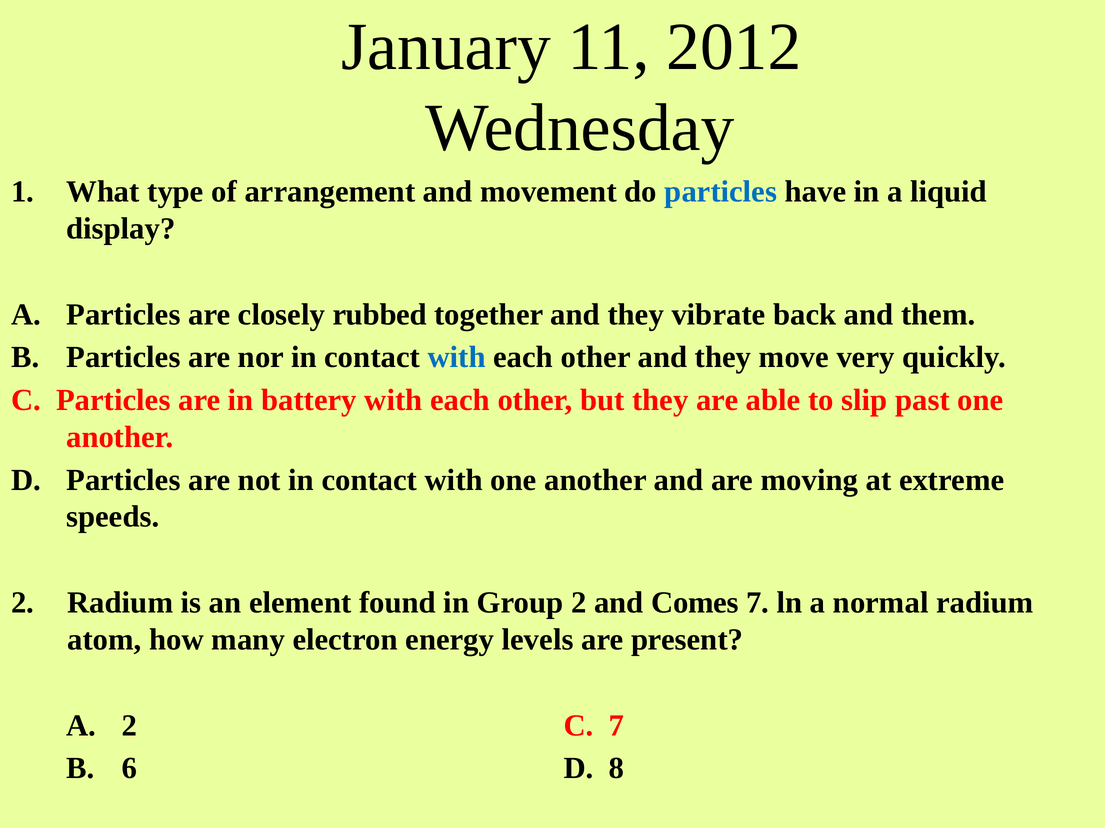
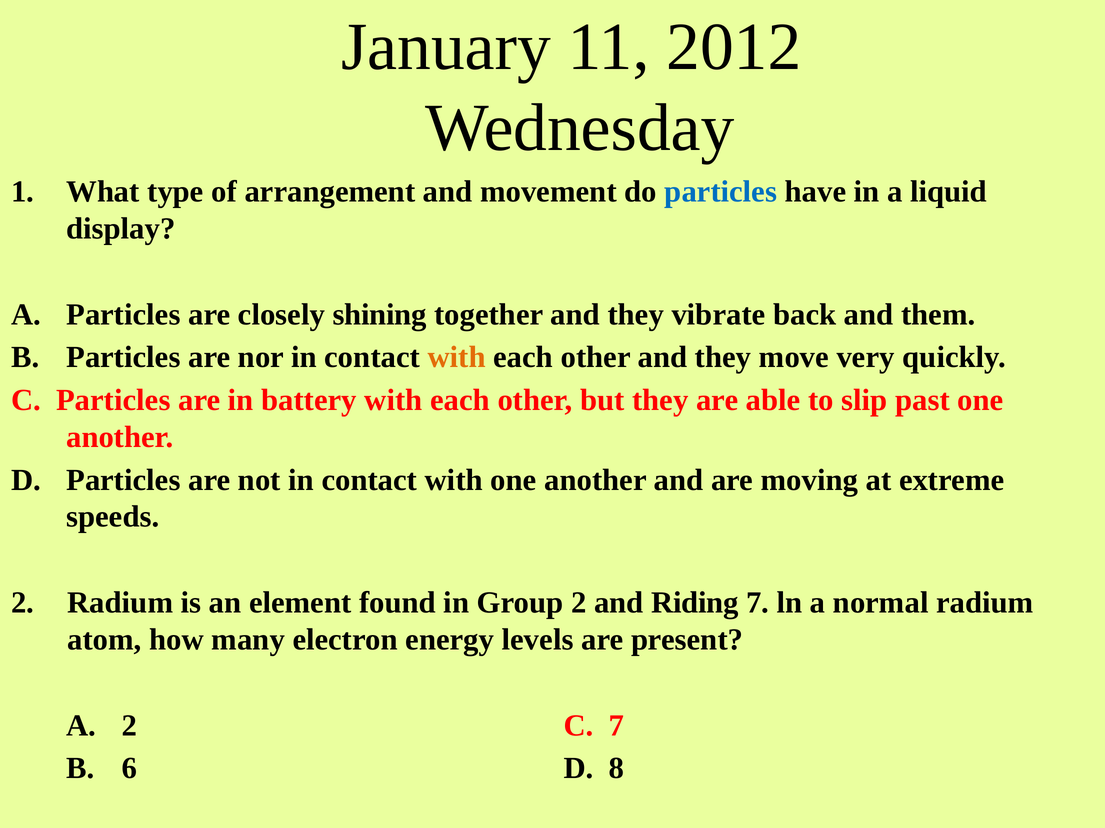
rubbed: rubbed -> shining
with at (457, 358) colour: blue -> orange
Comes: Comes -> Riding
